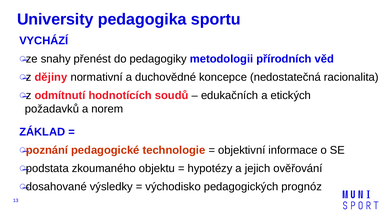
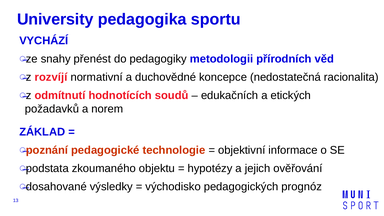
dějiny: dějiny -> rozvíjí
